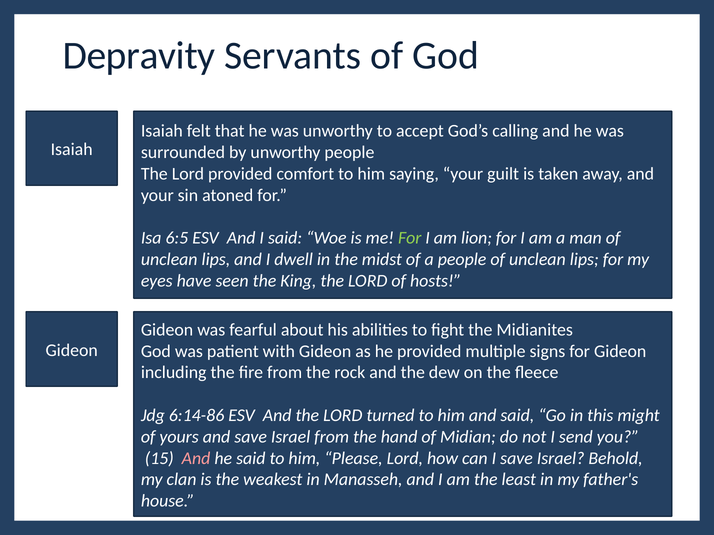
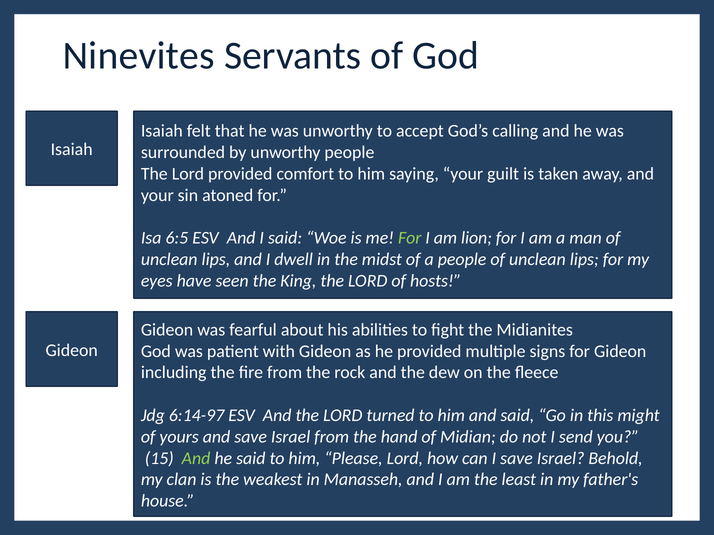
Depravity: Depravity -> Ninevites
6:14-86: 6:14-86 -> 6:14-97
And at (196, 459) colour: pink -> light green
